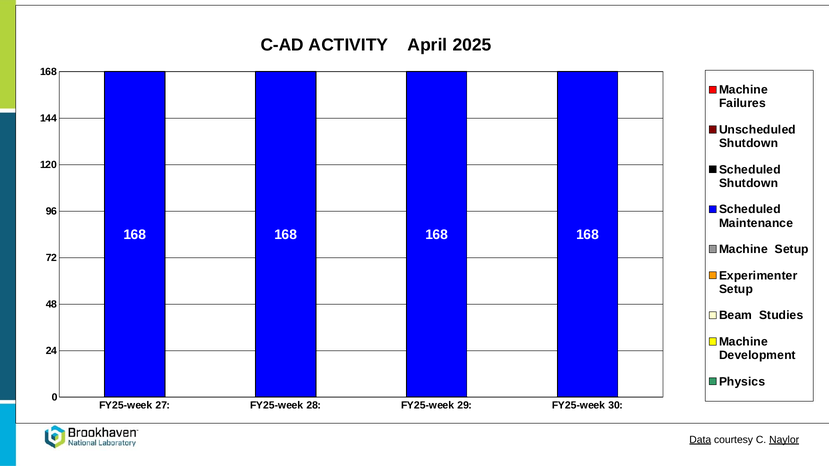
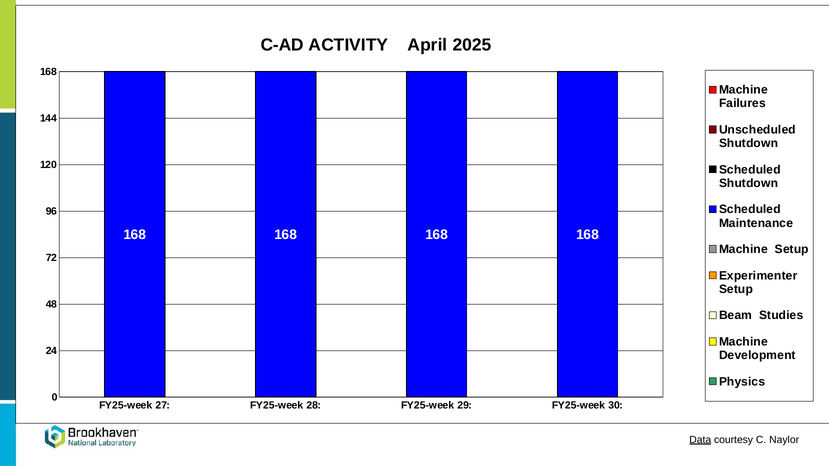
Naylor underline: present -> none
